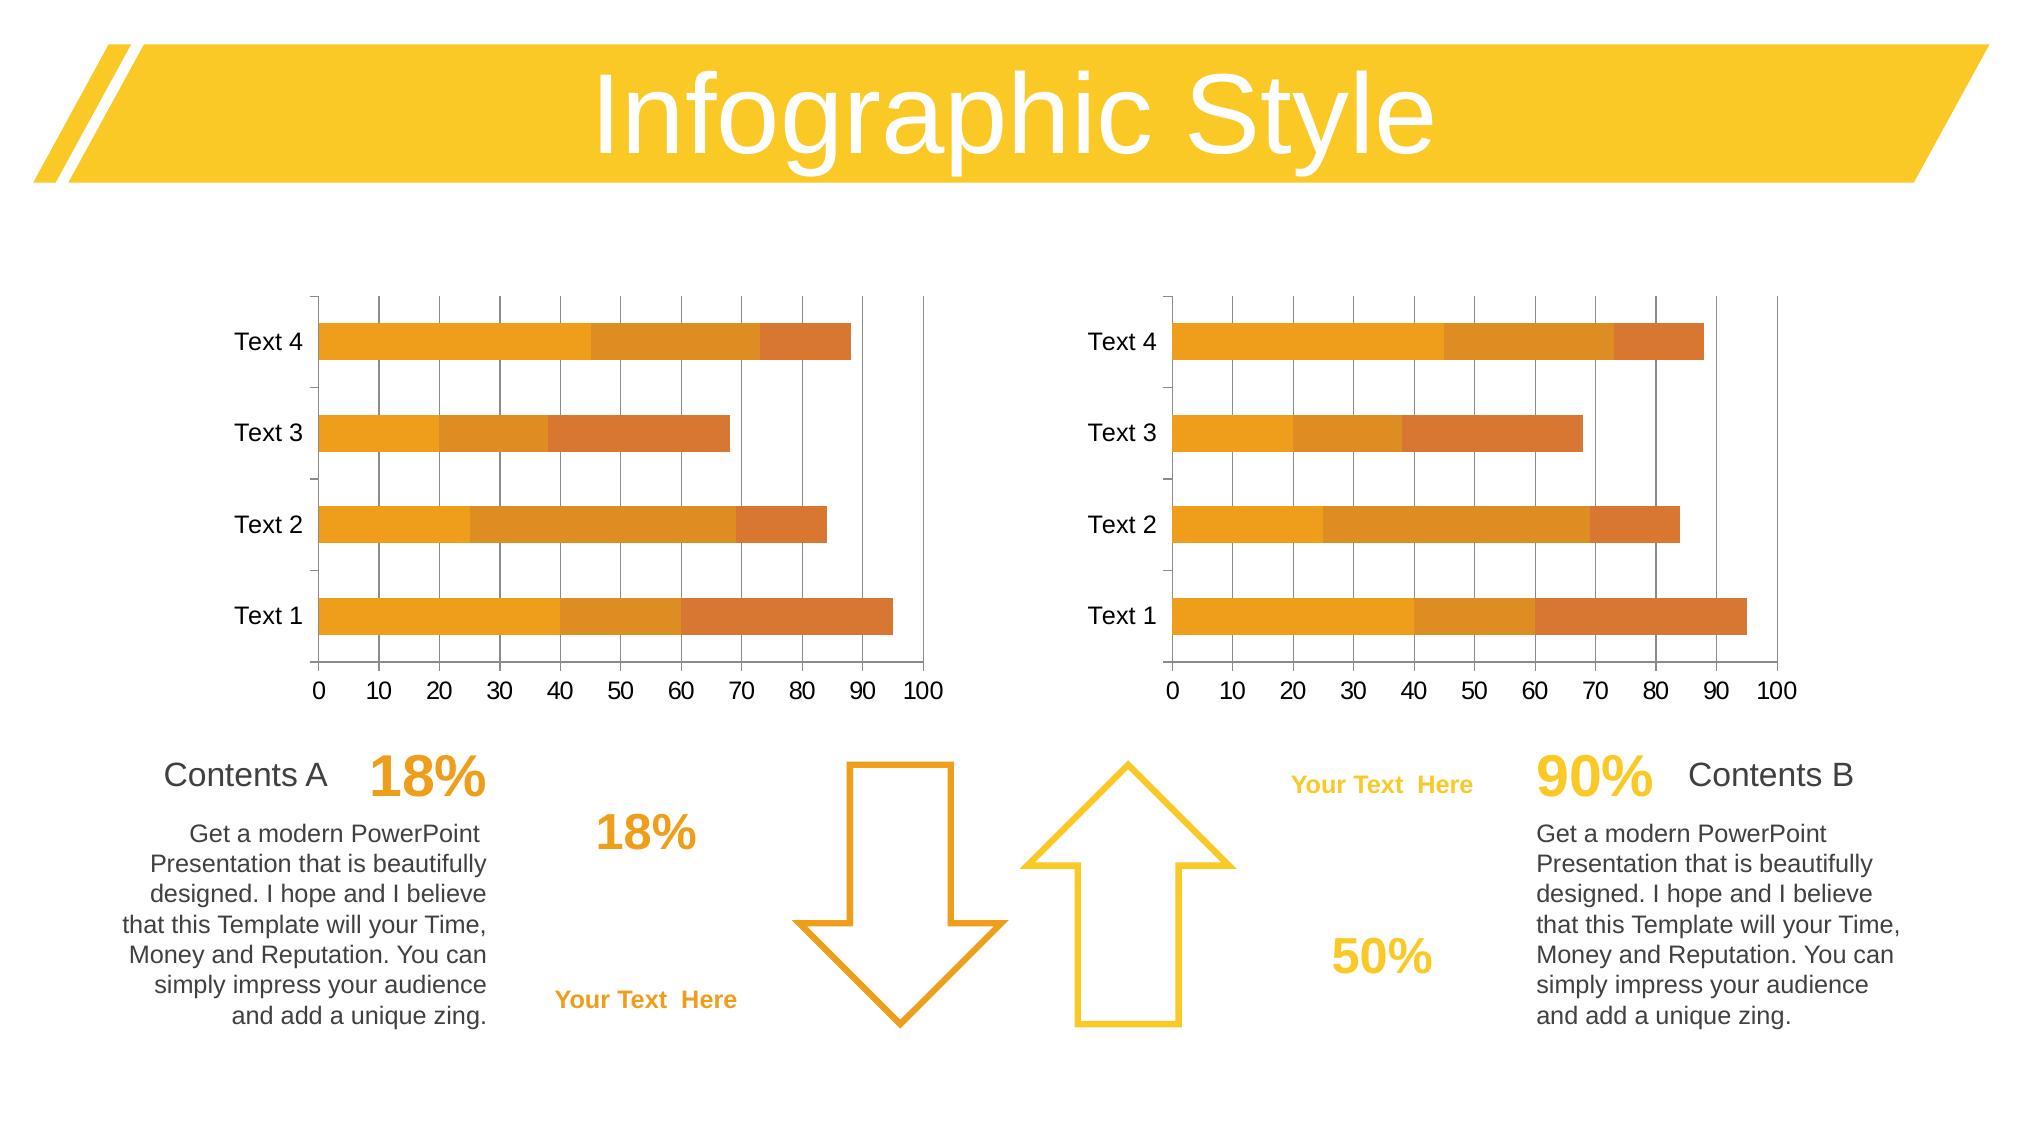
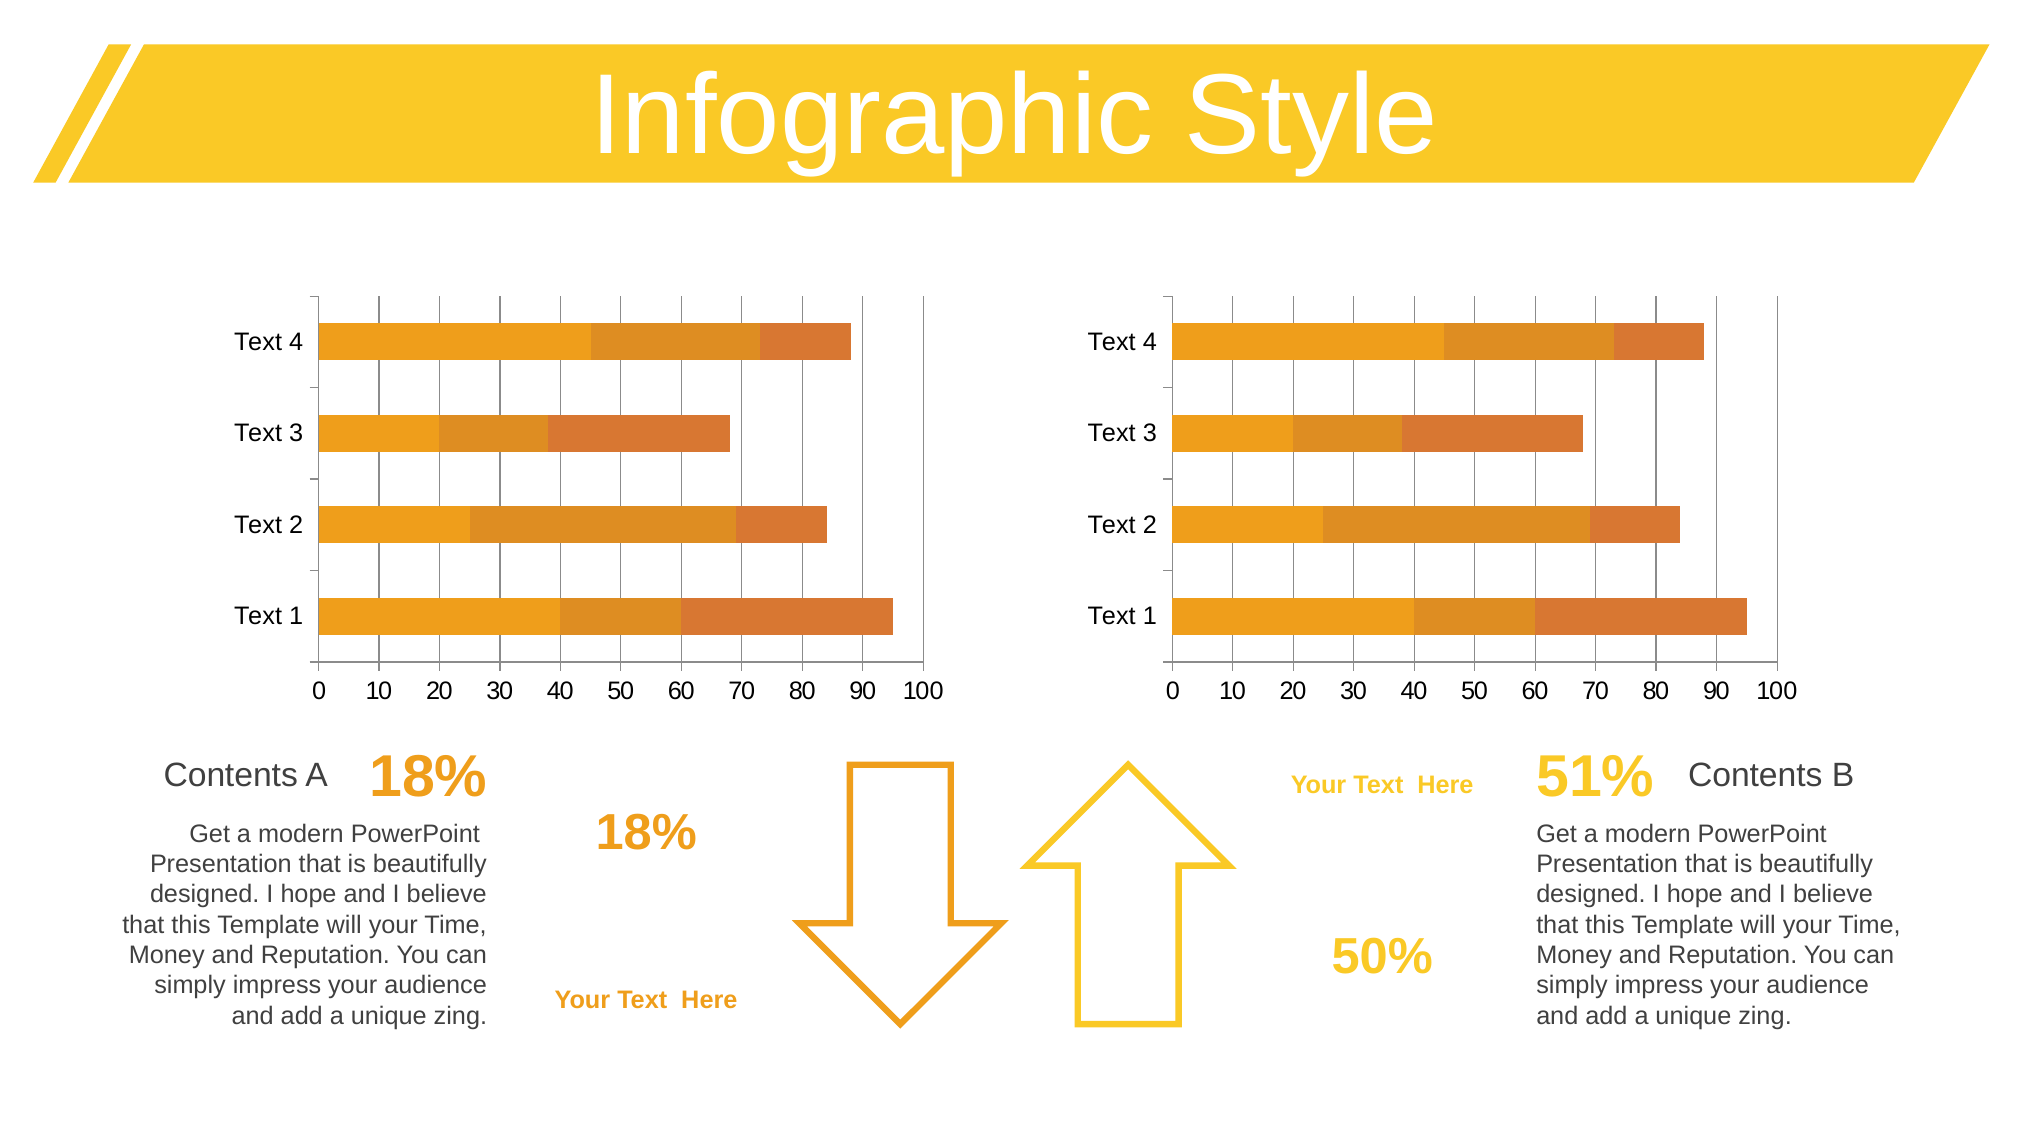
90%: 90% -> 51%
